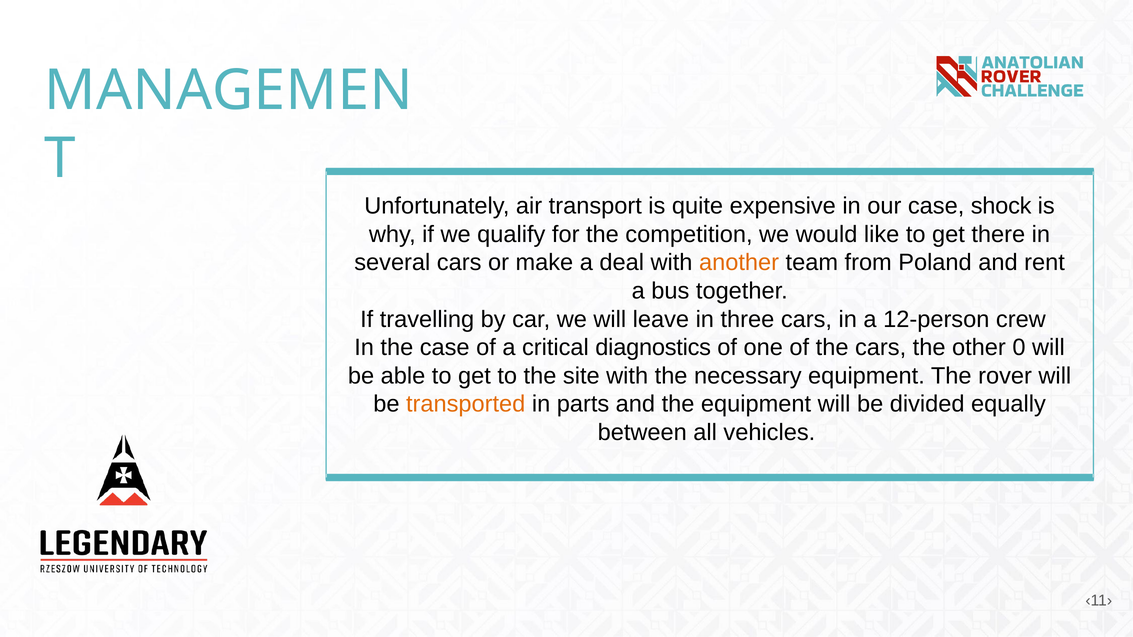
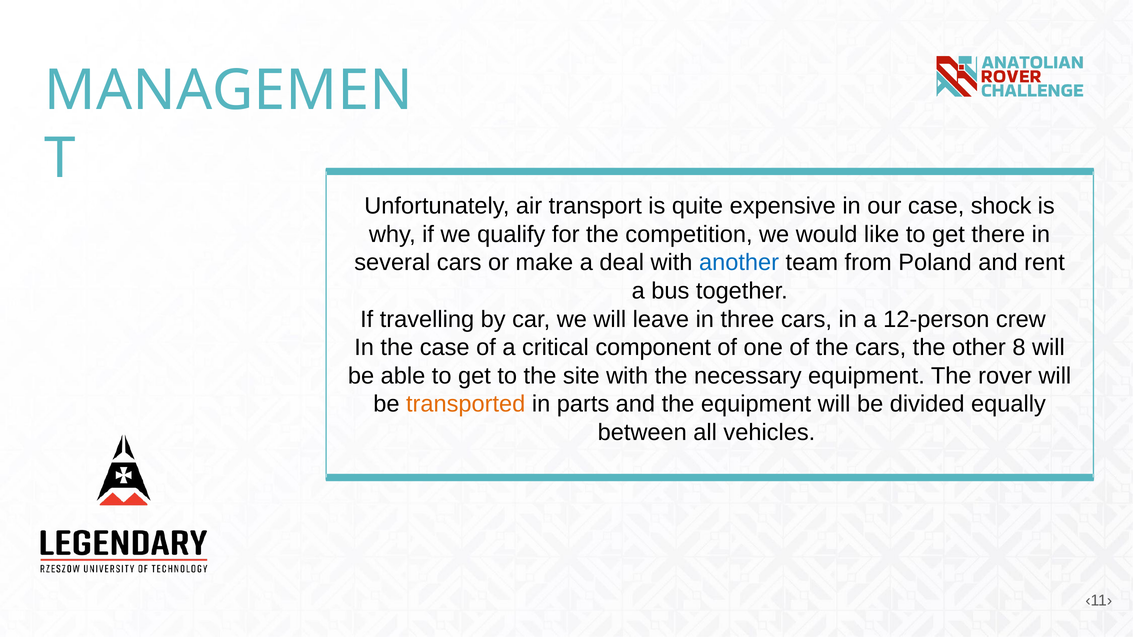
another colour: orange -> blue
diagnostics: diagnostics -> component
0: 0 -> 8
